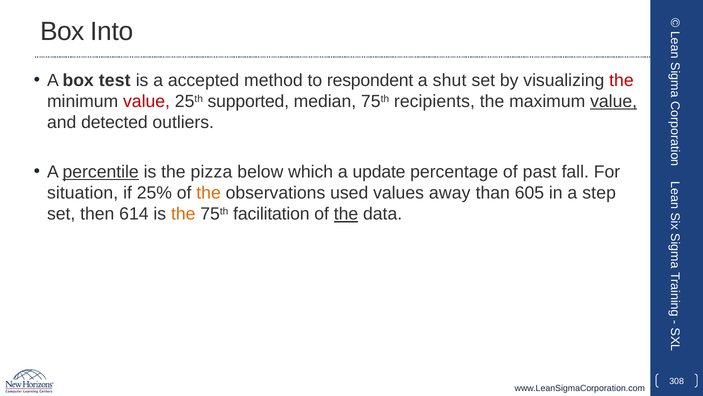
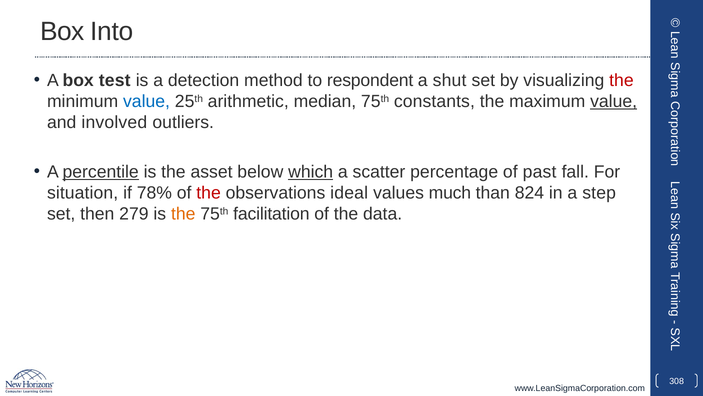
accepted: accepted -> detection
value at (147, 101) colour: red -> blue
supported: supported -> arithmetic
recipients: recipients -> constants
detected: detected -> involved
pizza: pizza -> asset
which underline: none -> present
update: update -> scatter
25%: 25% -> 78%
the at (209, 193) colour: orange -> red
used: used -> ideal
away: away -> much
605: 605 -> 824
614: 614 -> 279
the at (346, 214) underline: present -> none
